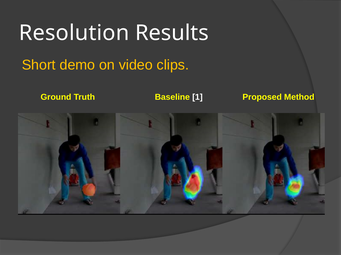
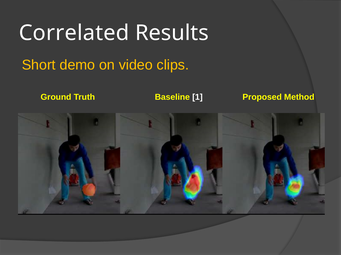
Resolution: Resolution -> Correlated
